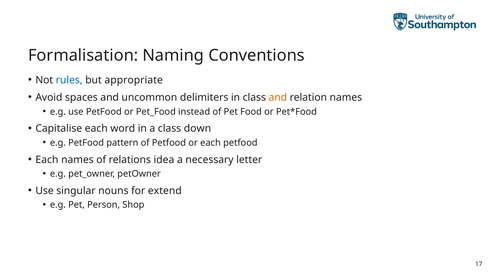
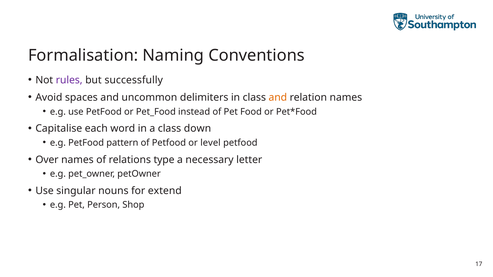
rules colour: blue -> purple
appropriate: appropriate -> successfully
or each: each -> level
Each at (47, 160): Each -> Over
idea: idea -> type
